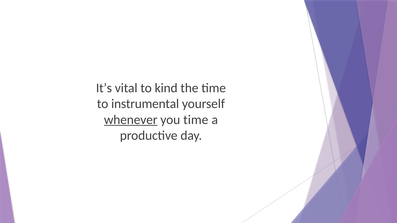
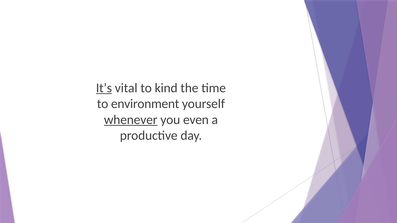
It’s underline: none -> present
instrumental: instrumental -> environment
you time: time -> even
